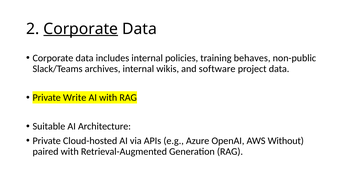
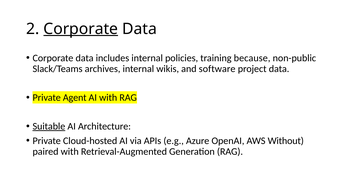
behaves: behaves -> because
Write: Write -> Agent
Suitable underline: none -> present
